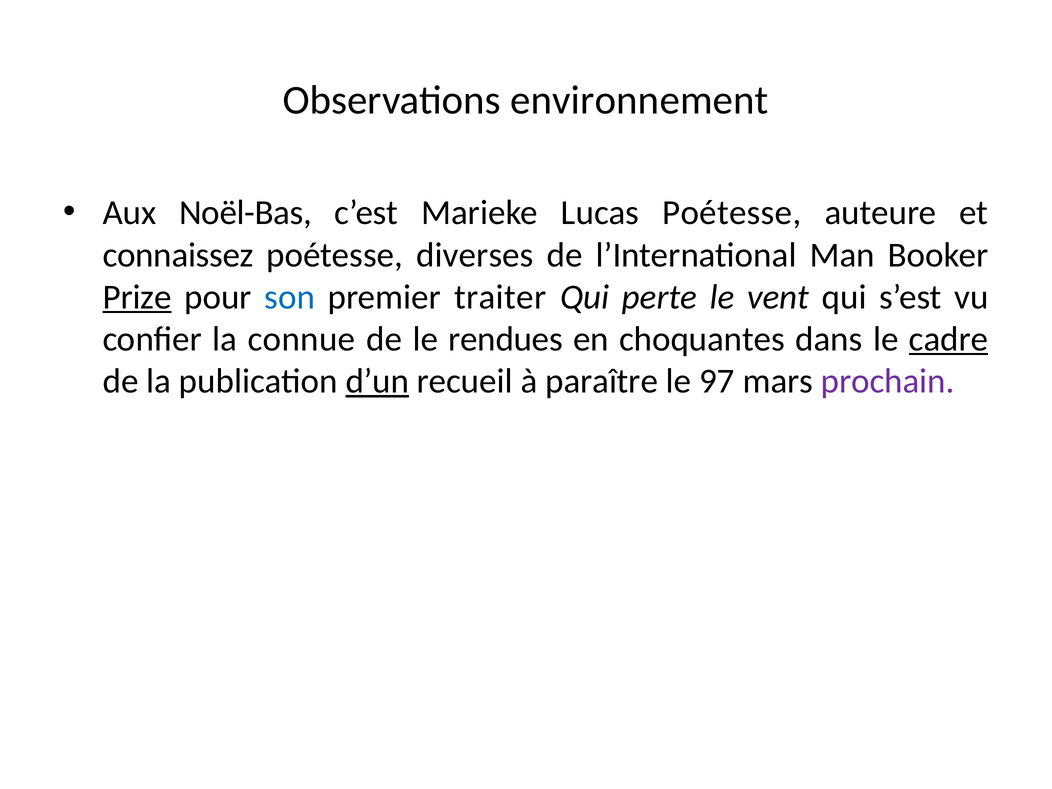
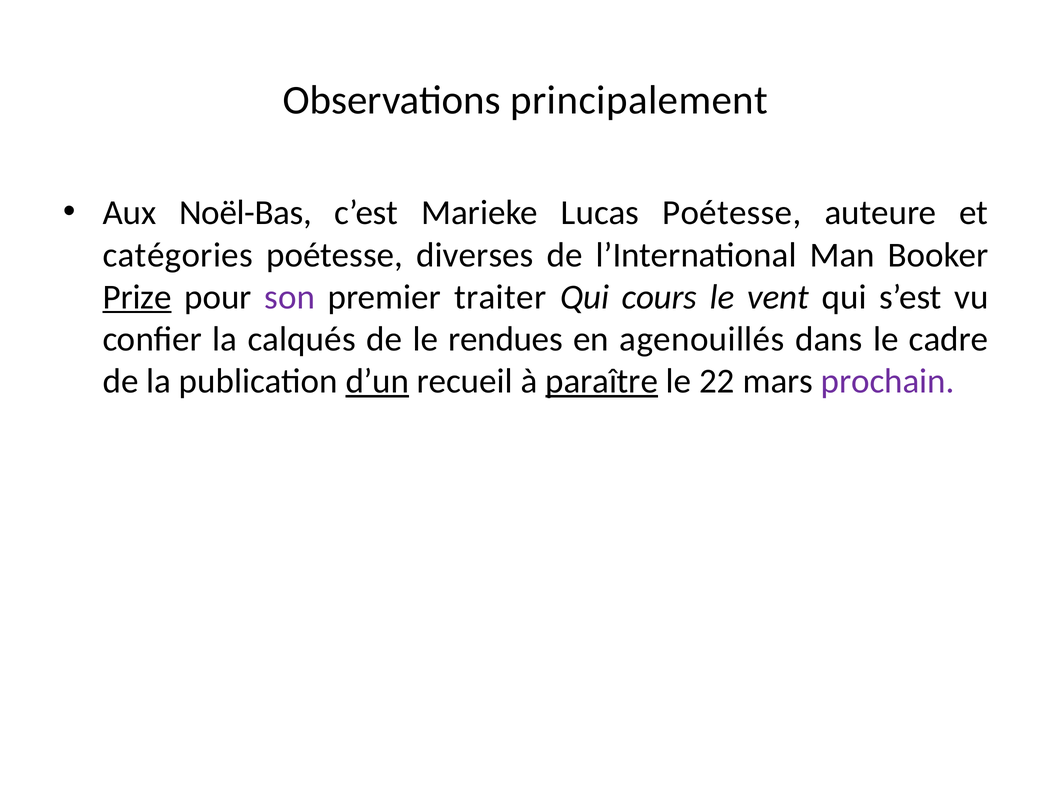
environnement: environnement -> principalement
connaissez: connaissez -> catégories
son colour: blue -> purple
perte: perte -> cours
connue: connue -> calqués
choquantes: choquantes -> agenouillés
cadre underline: present -> none
paraître underline: none -> present
97: 97 -> 22
